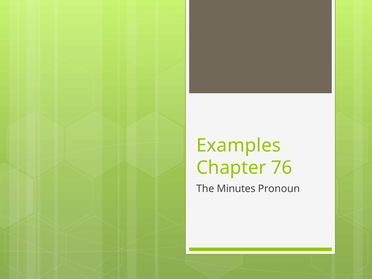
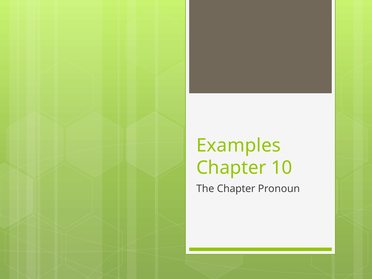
76: 76 -> 10
The Minutes: Minutes -> Chapter
